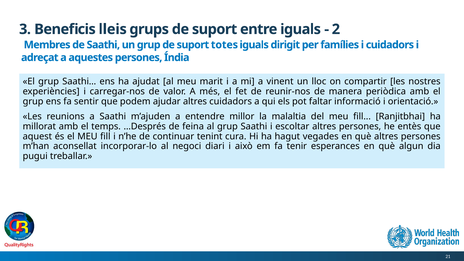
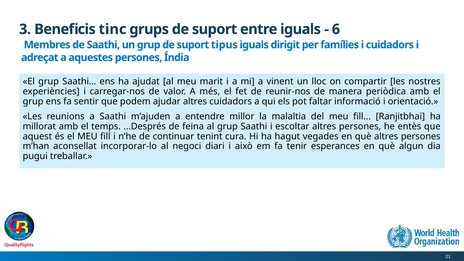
lleis: lleis -> tinc
2: 2 -> 6
totes: totes -> tipus
